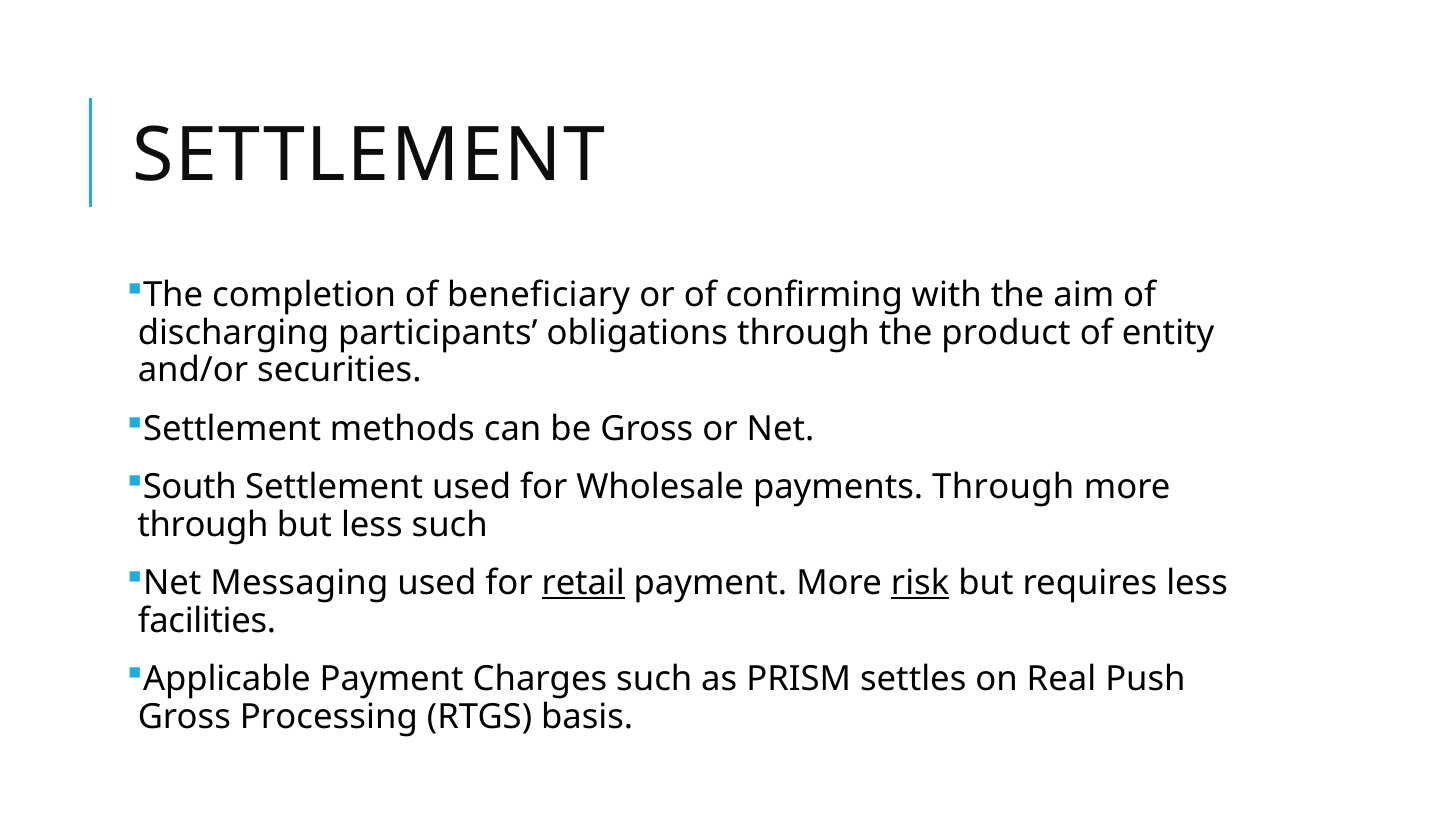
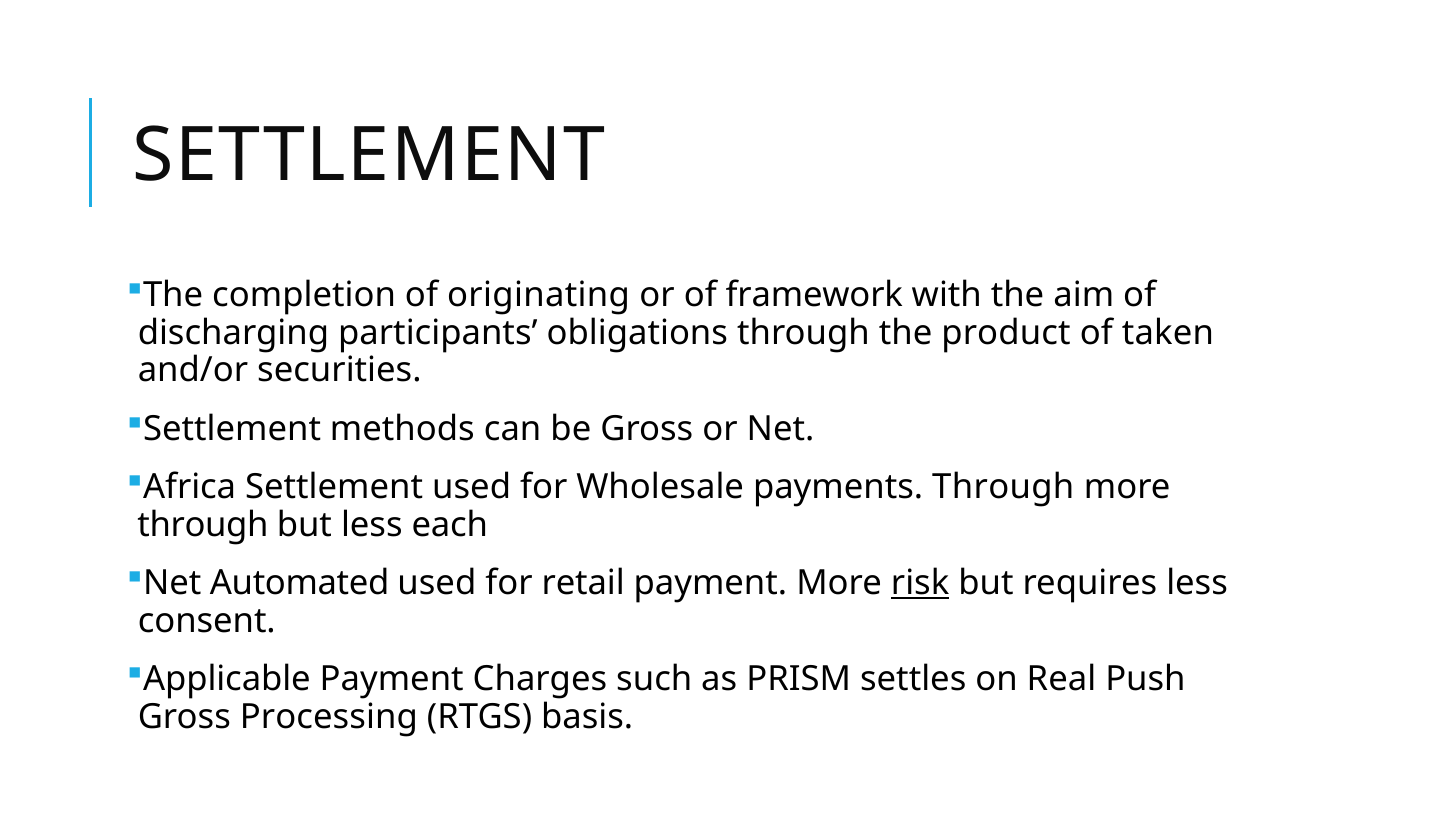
beneficiary: beneficiary -> originating
confirming: confirming -> framework
entity: entity -> taken
South: South -> Africa
less such: such -> each
Messaging: Messaging -> Automated
retail underline: present -> none
facilities: facilities -> consent
